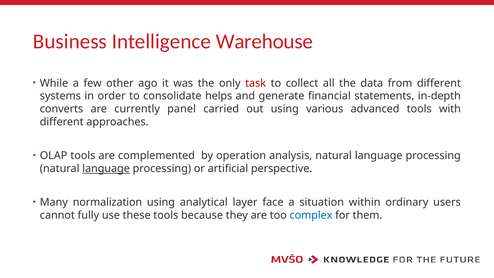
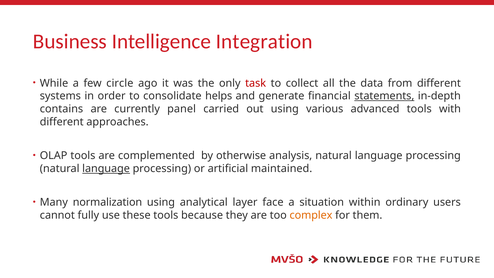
Warehouse: Warehouse -> Integration
other: other -> circle
statements underline: none -> present
converts: converts -> contains
operation: operation -> otherwise
perspective: perspective -> maintained
complex colour: blue -> orange
